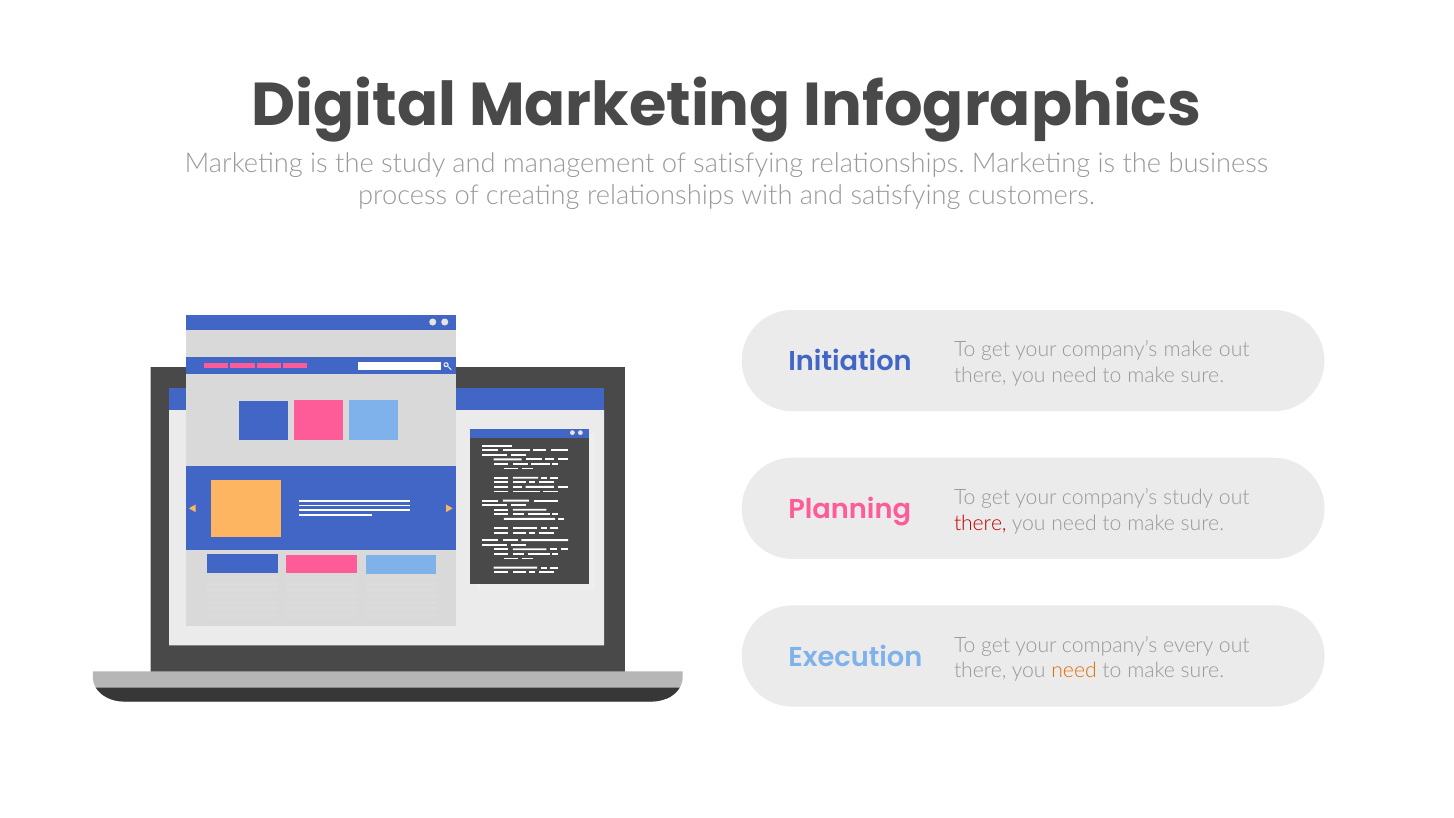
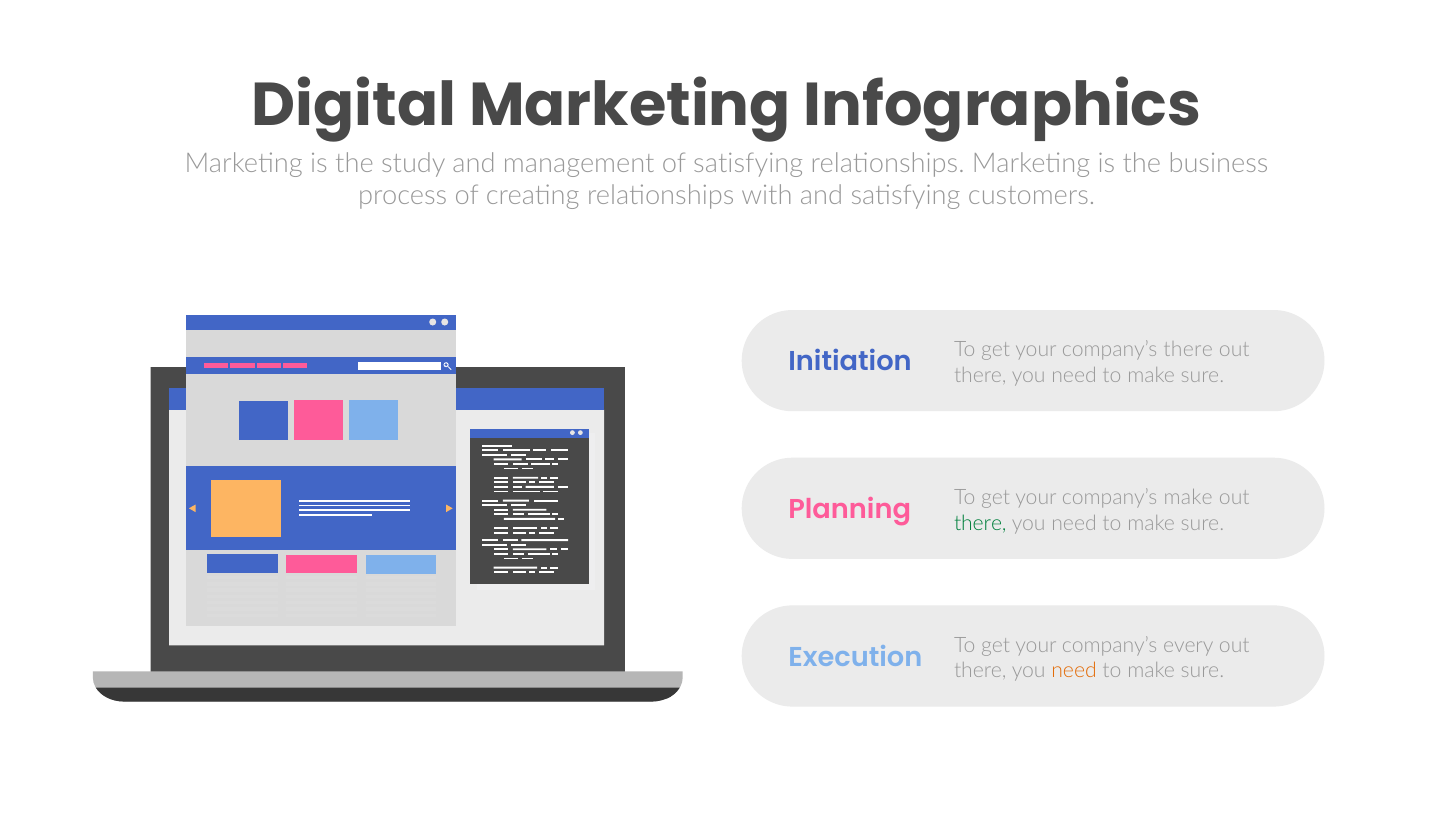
company’s make: make -> there
company’s study: study -> make
there at (980, 523) colour: red -> green
